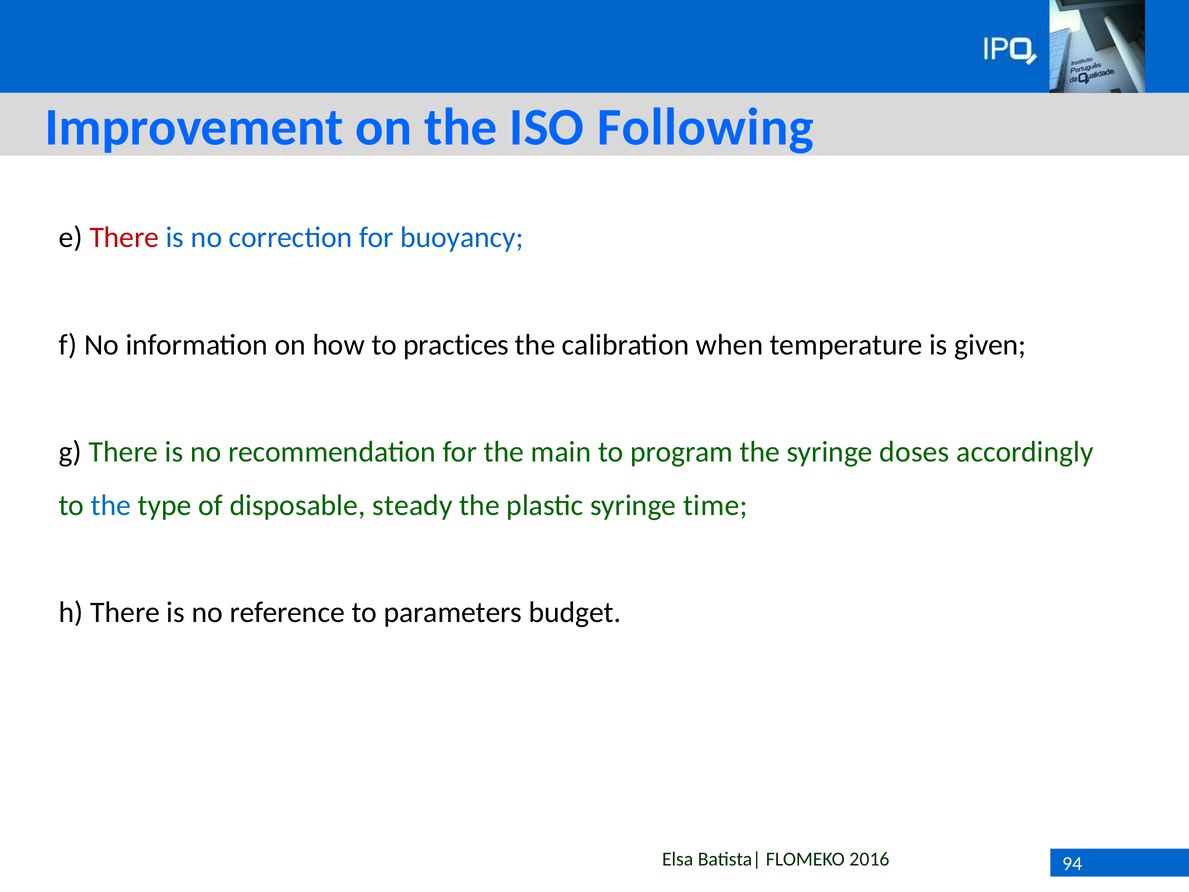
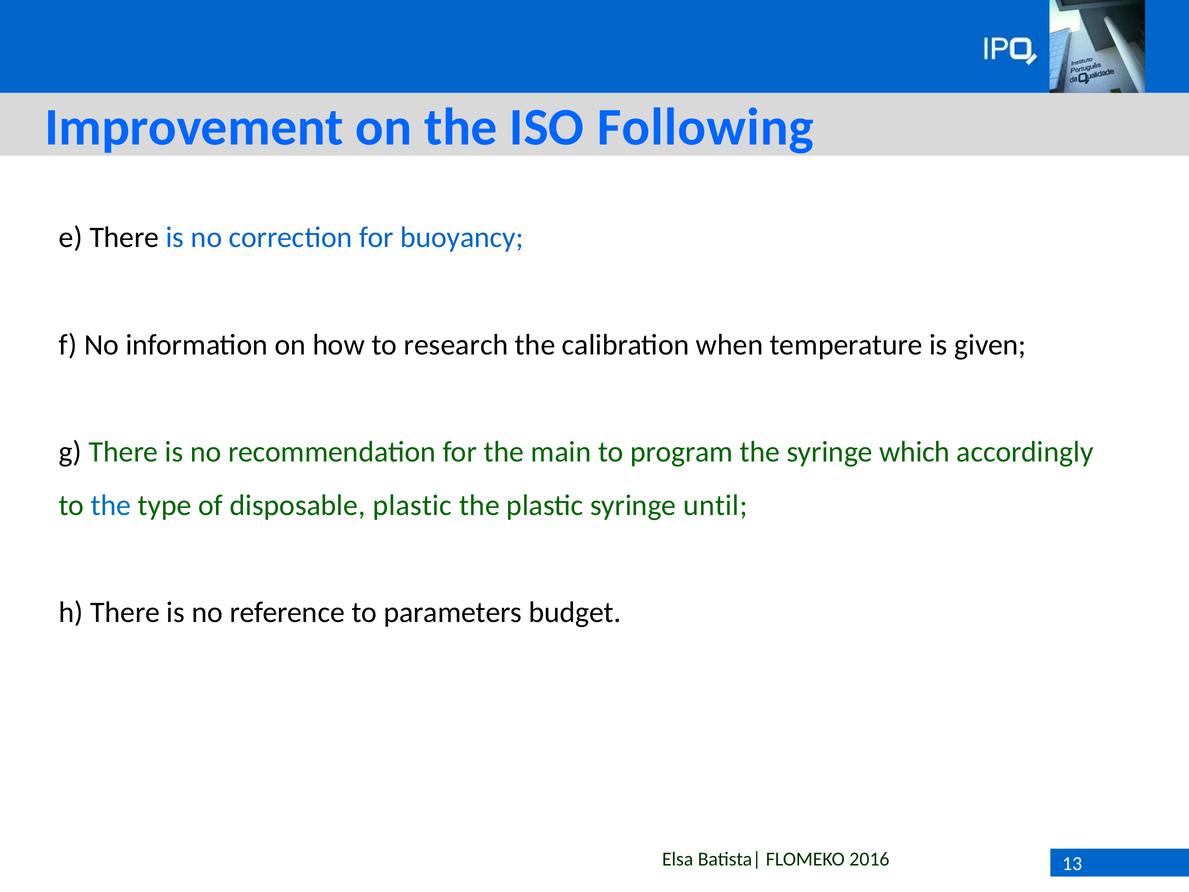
There at (124, 238) colour: red -> black
practices: practices -> research
doses: doses -> which
disposable steady: steady -> plastic
time: time -> until
94: 94 -> 13
